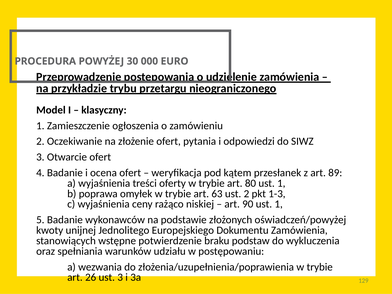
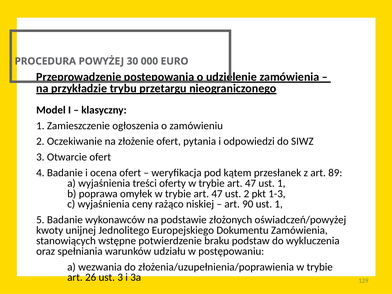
80 at (250, 183): 80 -> 47
63 at (217, 194): 63 -> 47
